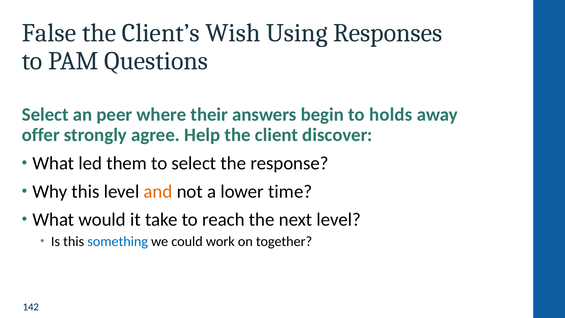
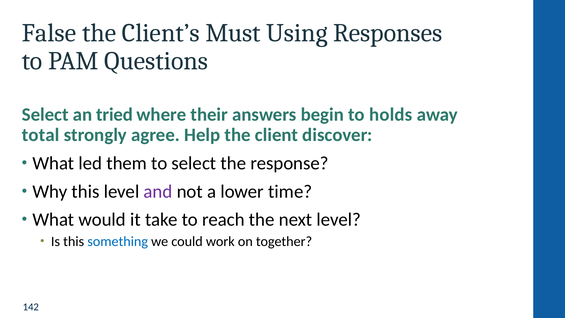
Wish: Wish -> Must
peer: peer -> tried
offer: offer -> total
and colour: orange -> purple
